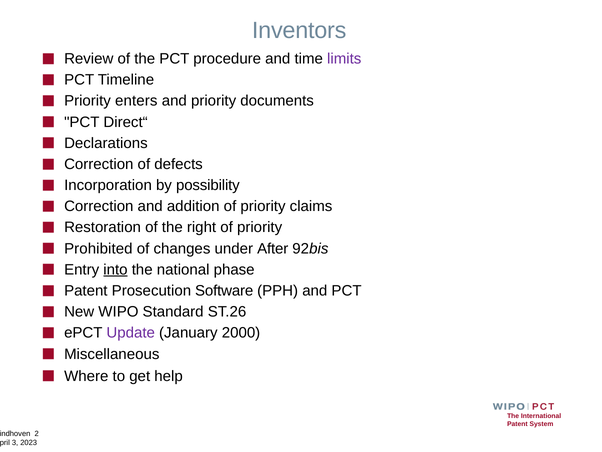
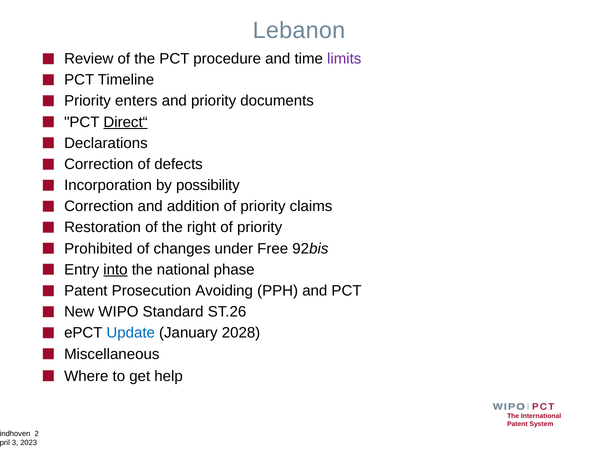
Inventors: Inventors -> Lebanon
Direct“ underline: none -> present
After: After -> Free
Software: Software -> Avoiding
Update colour: purple -> blue
2000: 2000 -> 2028
